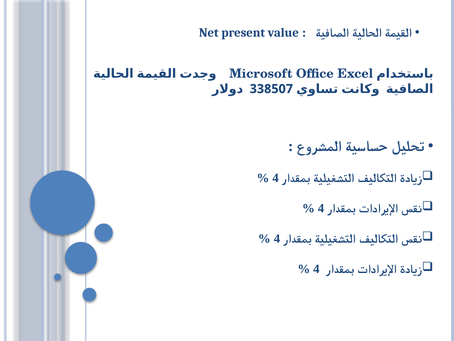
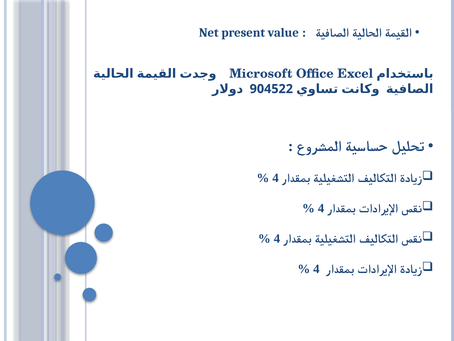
338507: 338507 -> 904522
